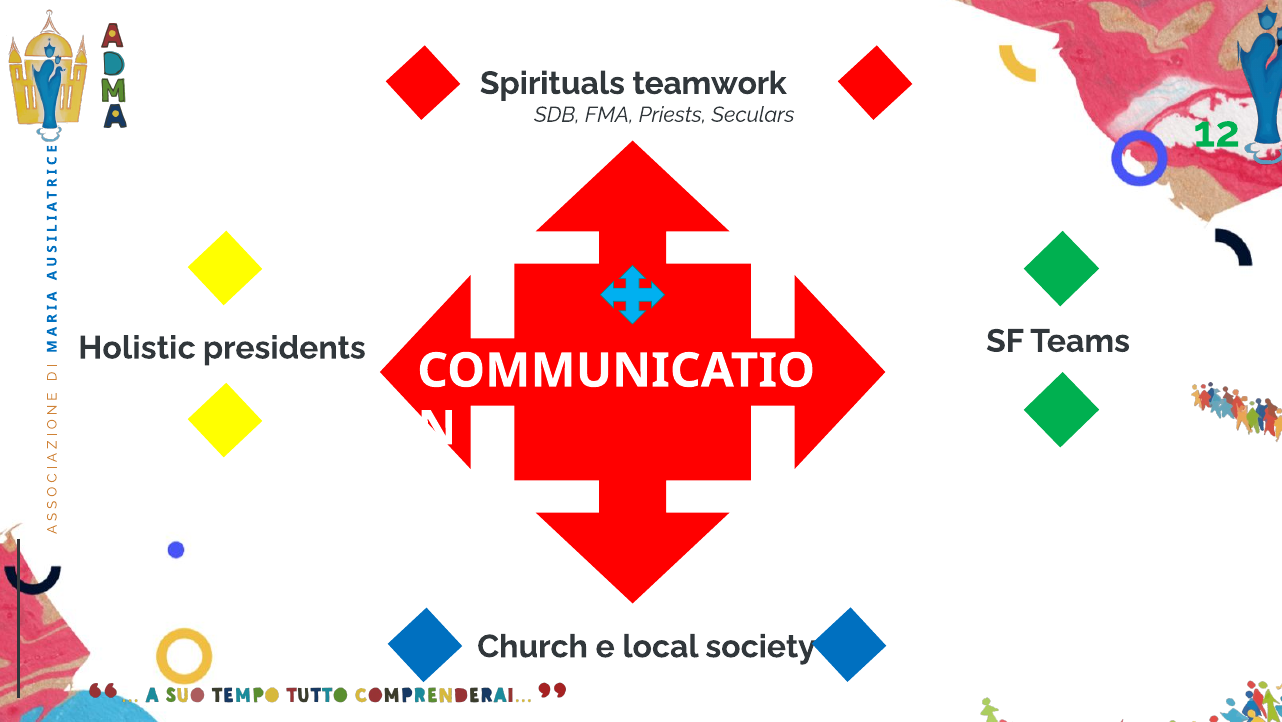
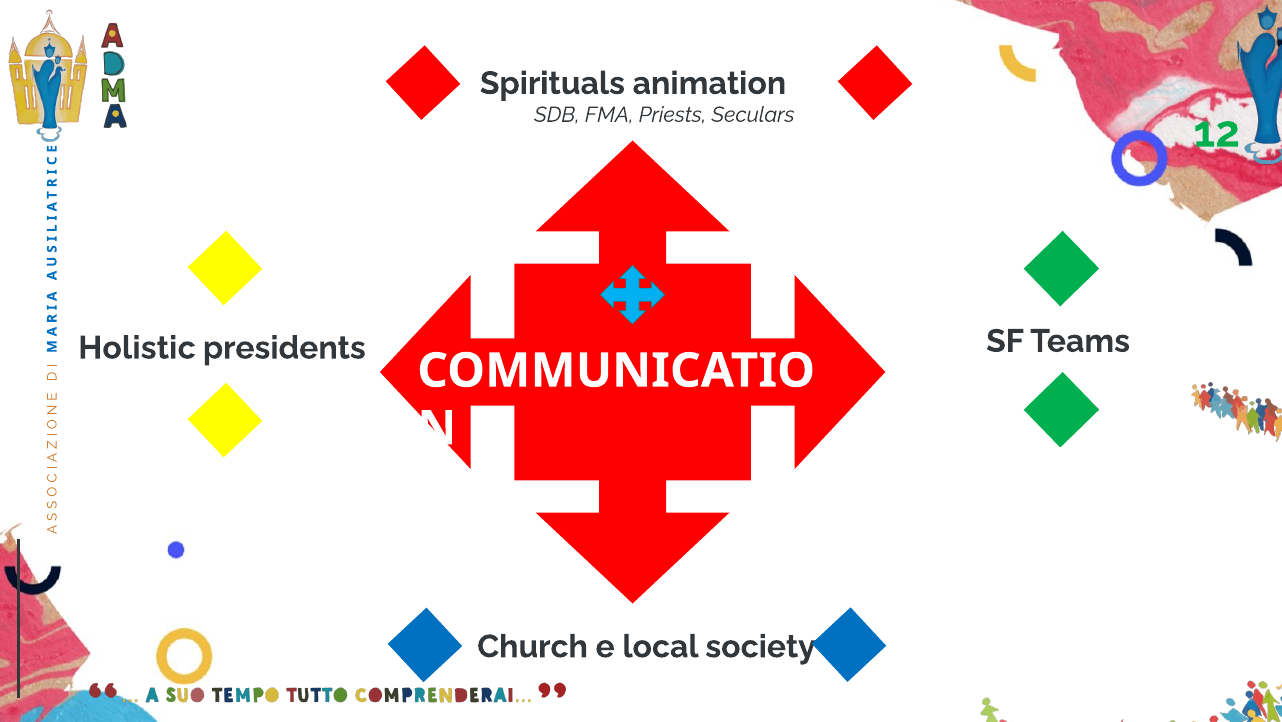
teamwork: teamwork -> animation
